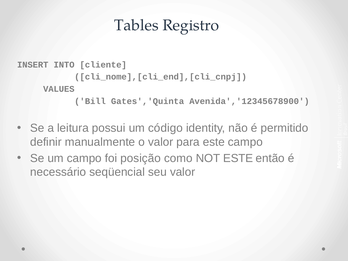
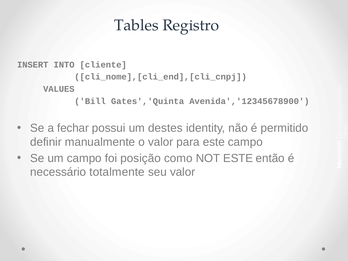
leitura: leitura -> fechar
código: código -> destes
seqüencial: seqüencial -> totalmente
